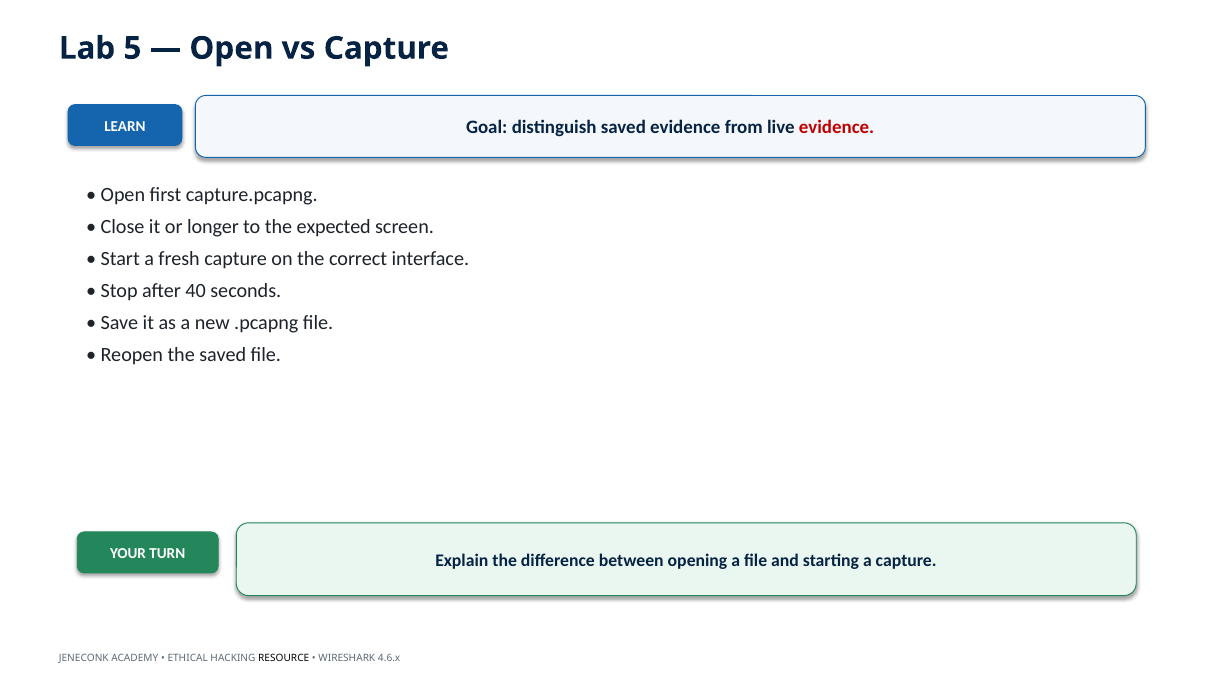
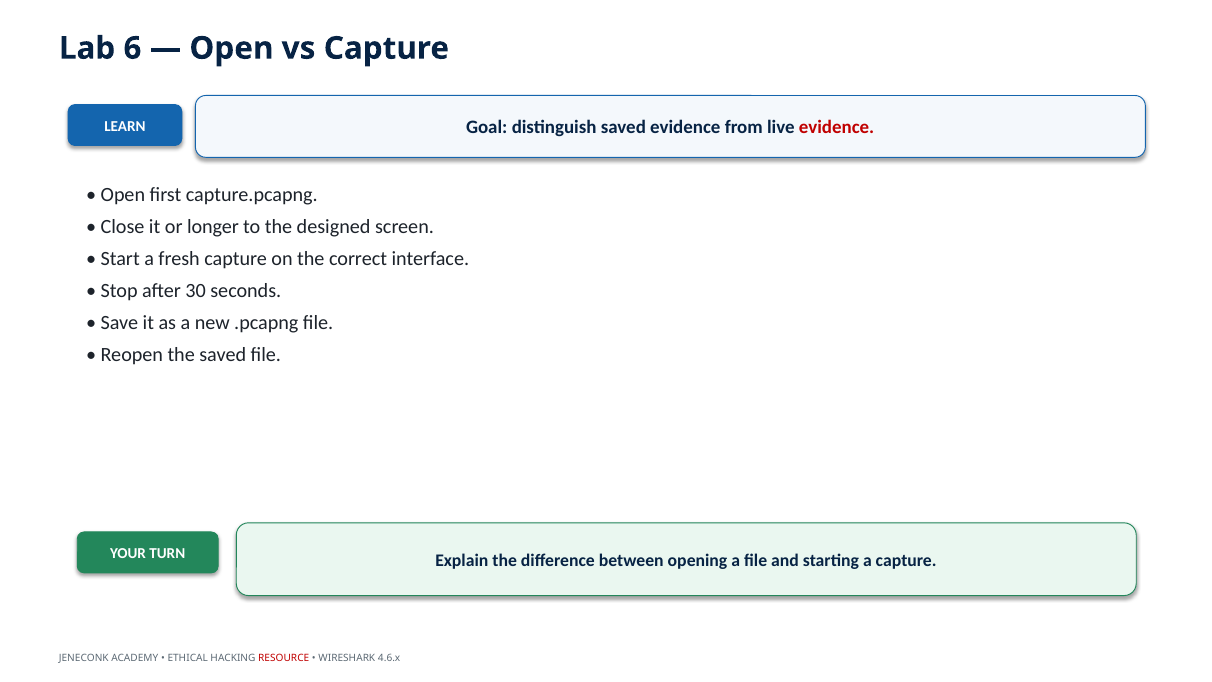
5: 5 -> 6
expected: expected -> designed
40: 40 -> 30
RESOURCE colour: black -> red
